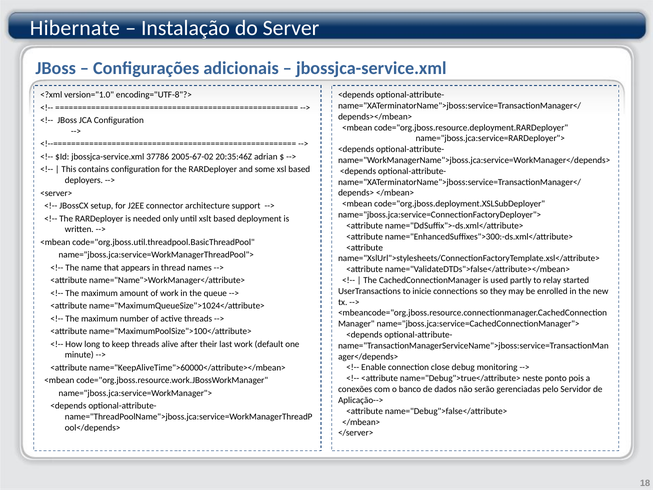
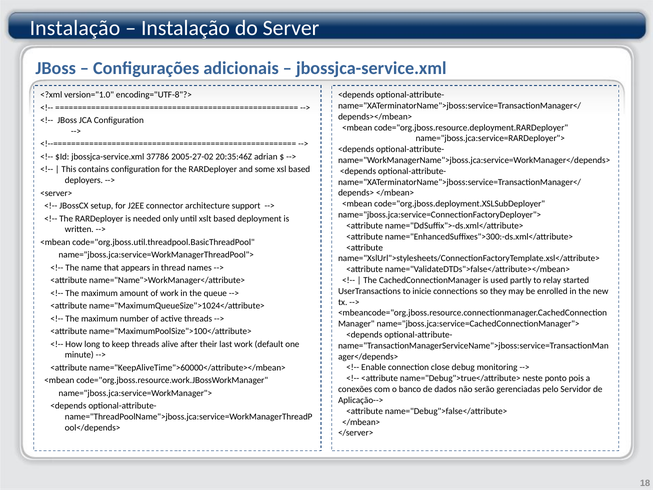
Hibernate at (75, 28): Hibernate -> Instalação
2005-67-02: 2005-67-02 -> 2005-27-02
